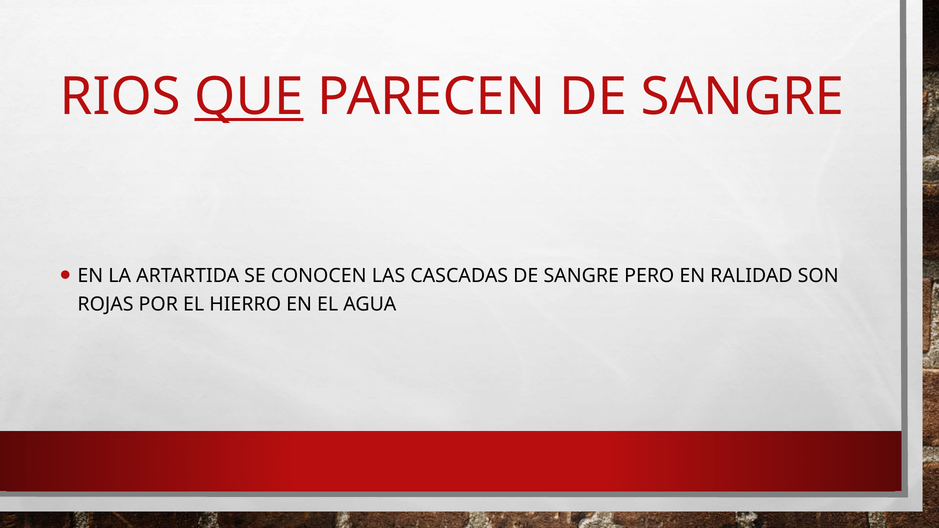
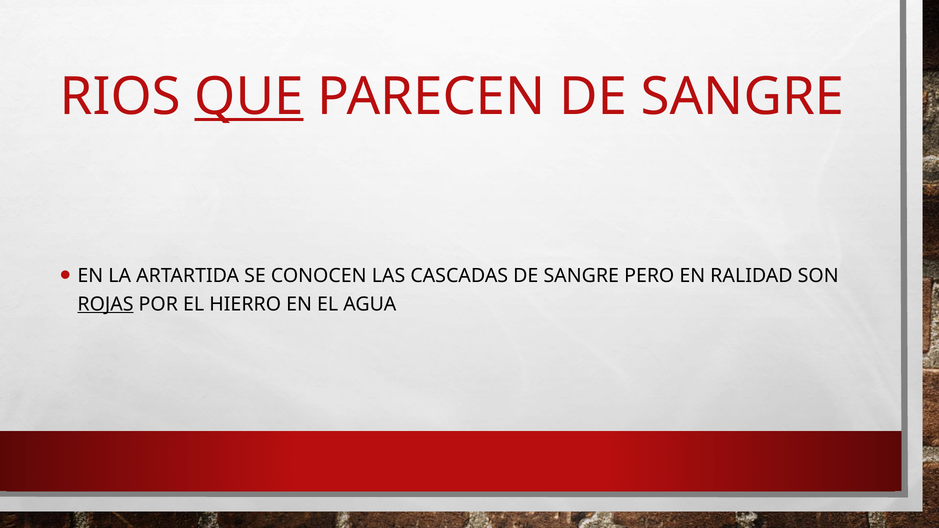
ROJAS underline: none -> present
